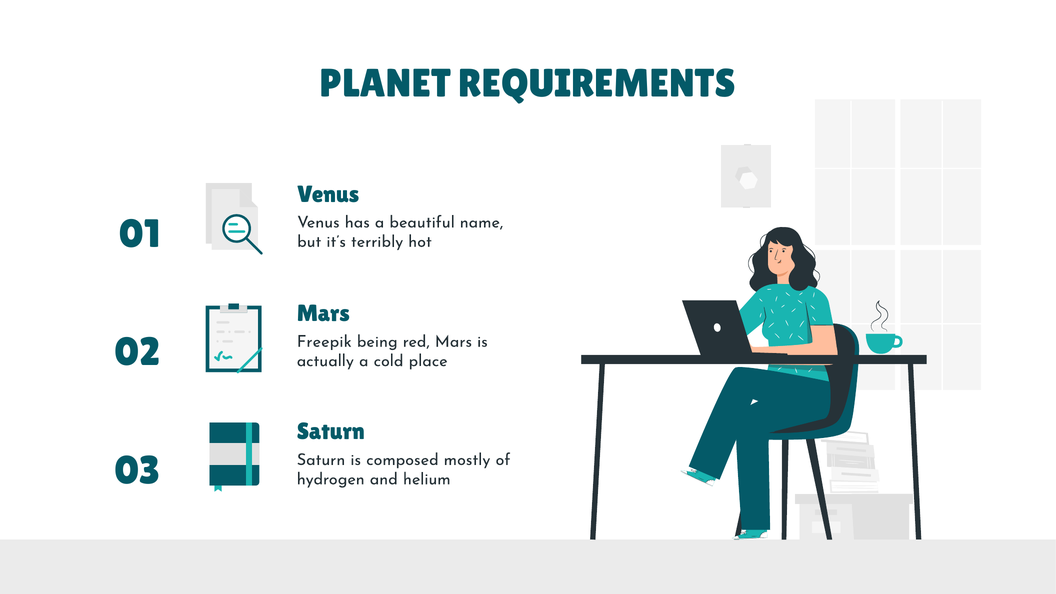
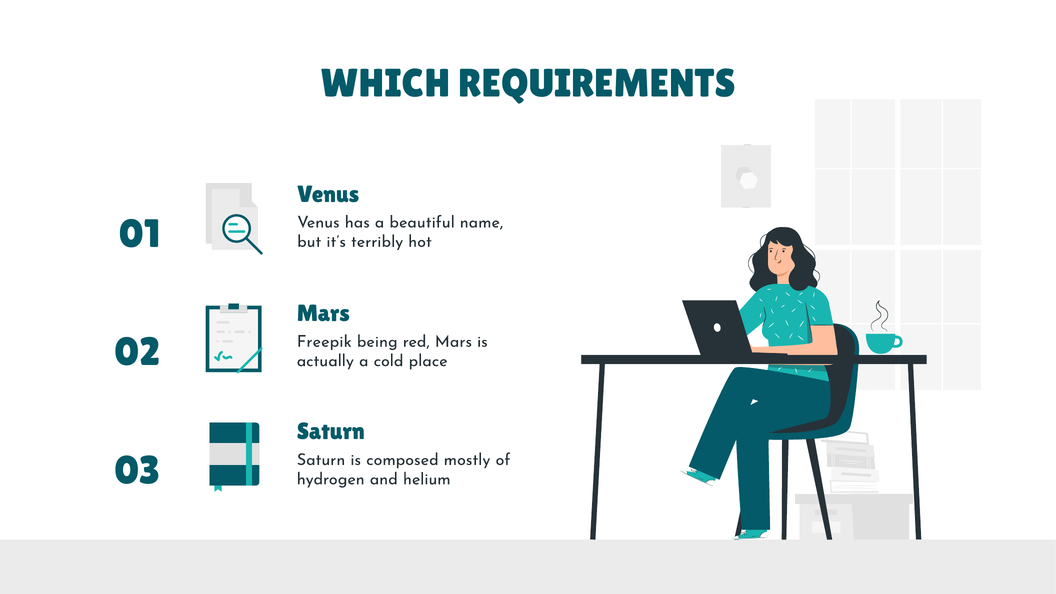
PLANET: PLANET -> WHICH
